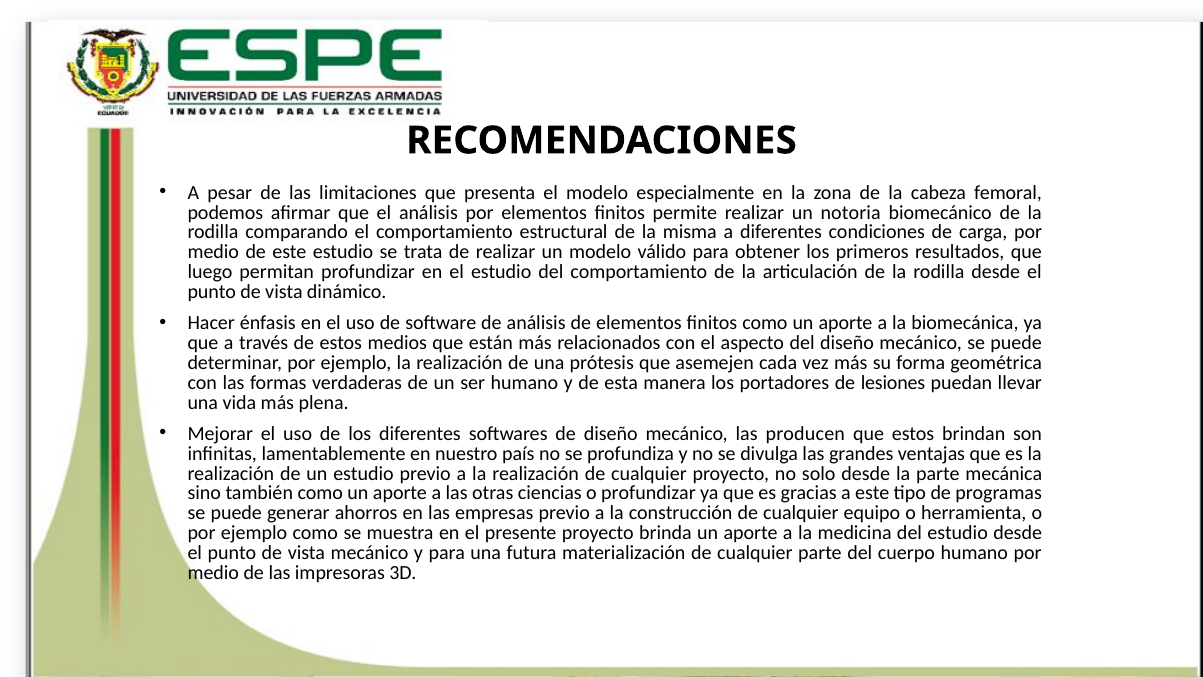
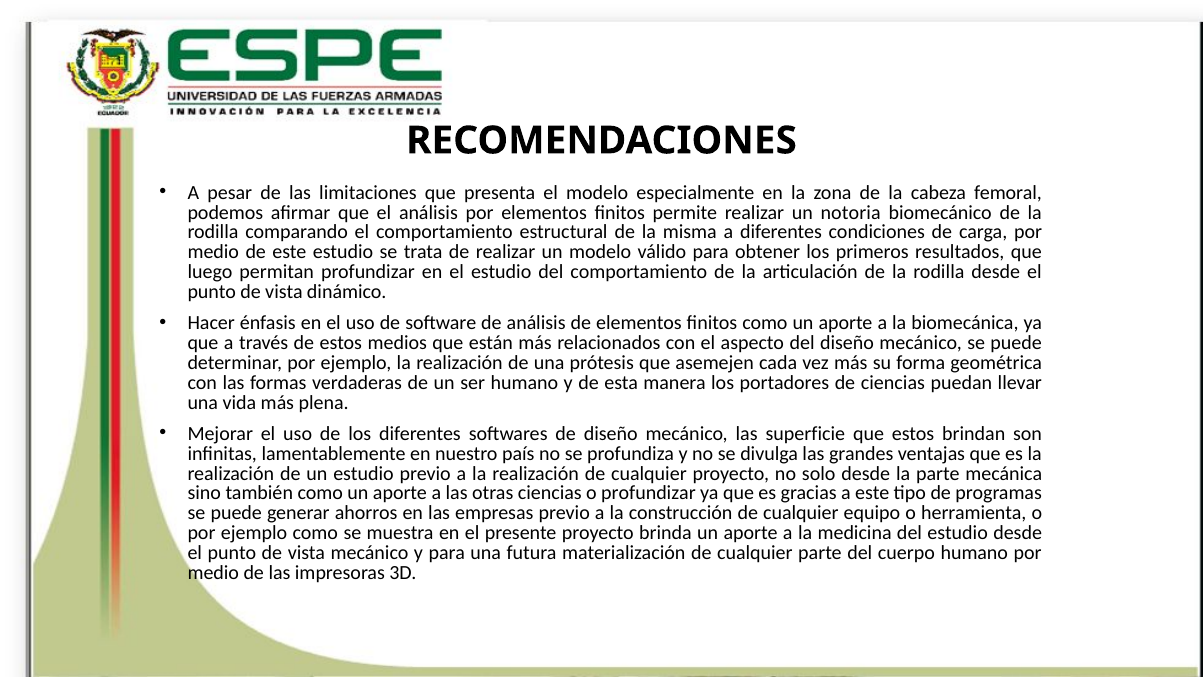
de lesiones: lesiones -> ciencias
producen: producen -> superficie
